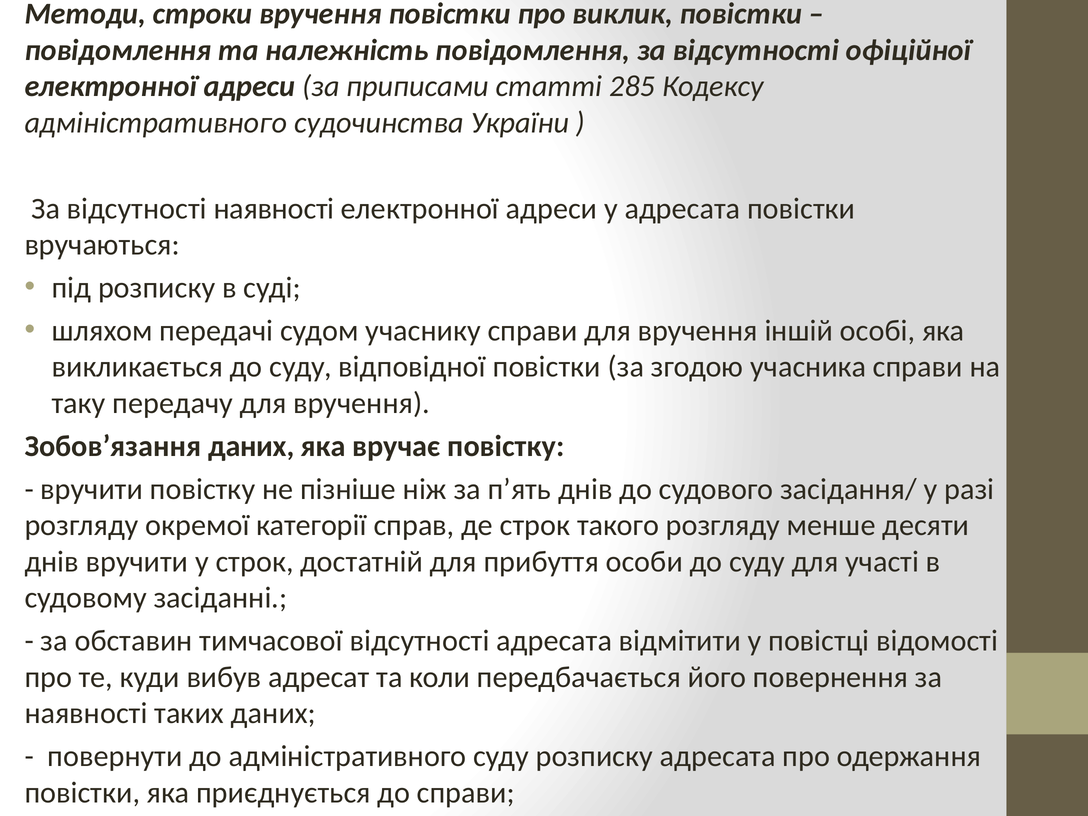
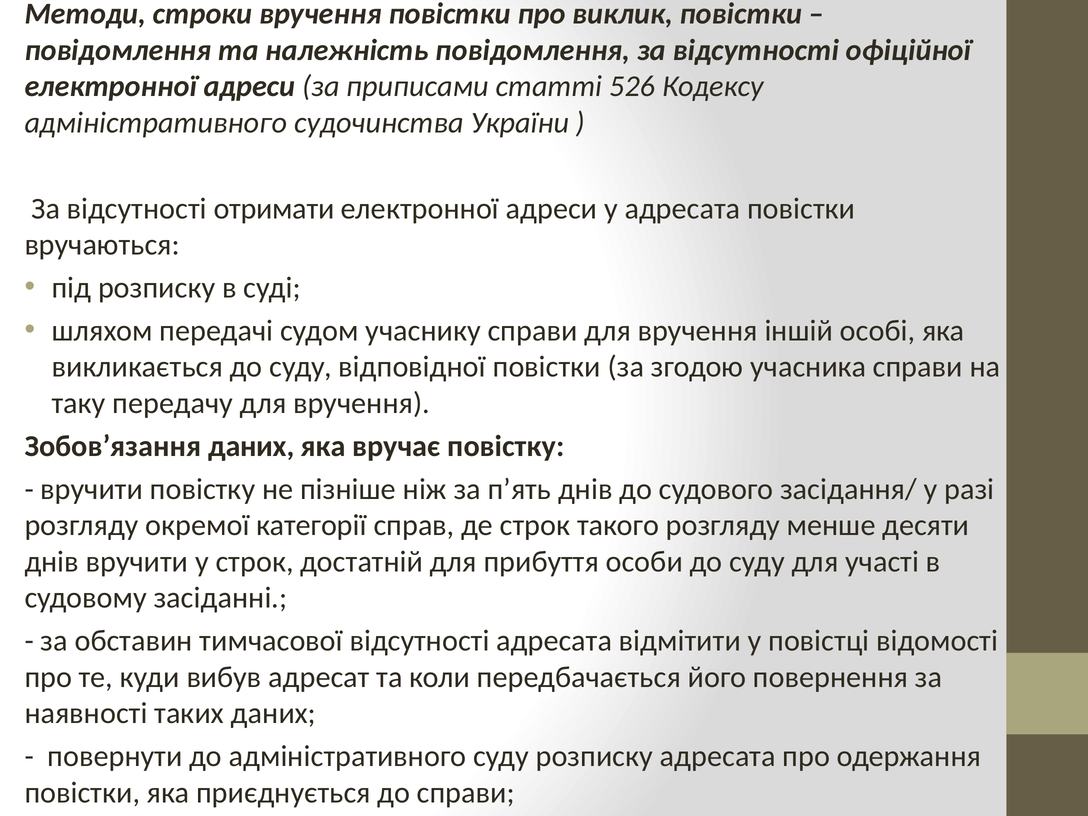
285: 285 -> 526
відсутності наявності: наявності -> отримати
